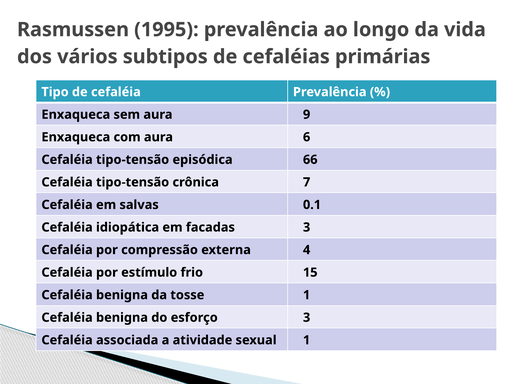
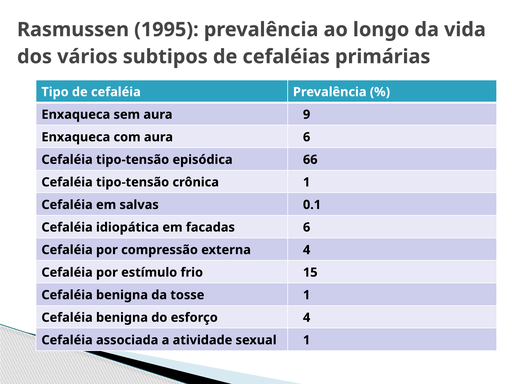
crônica 7: 7 -> 1
facadas 3: 3 -> 6
esforço 3: 3 -> 4
